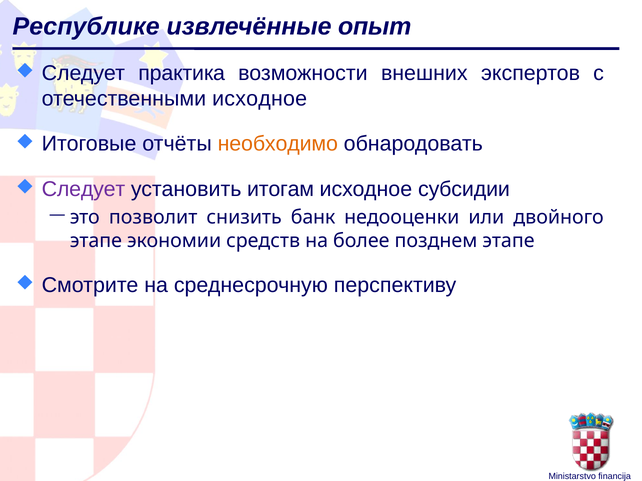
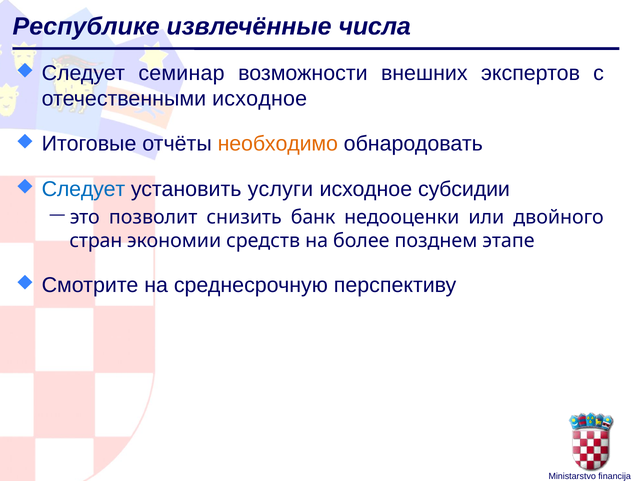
опыт: опыт -> числа
практика: практика -> семинар
Следует at (83, 189) colour: purple -> blue
итогам: итогам -> услуги
этапе at (96, 241): этапе -> стран
